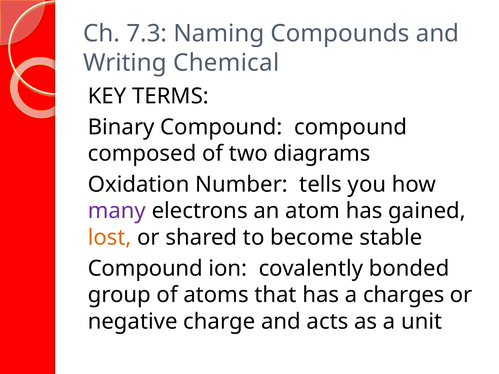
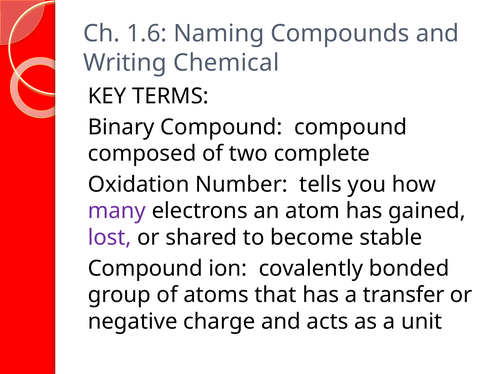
7.3: 7.3 -> 1.6
diagrams: diagrams -> complete
lost colour: orange -> purple
charges: charges -> transfer
